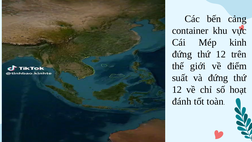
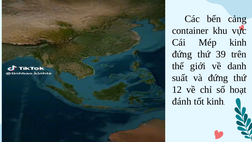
12 at (221, 54): 12 -> 39
điểm: điểm -> danh
tốt toàn: toàn -> kinh
